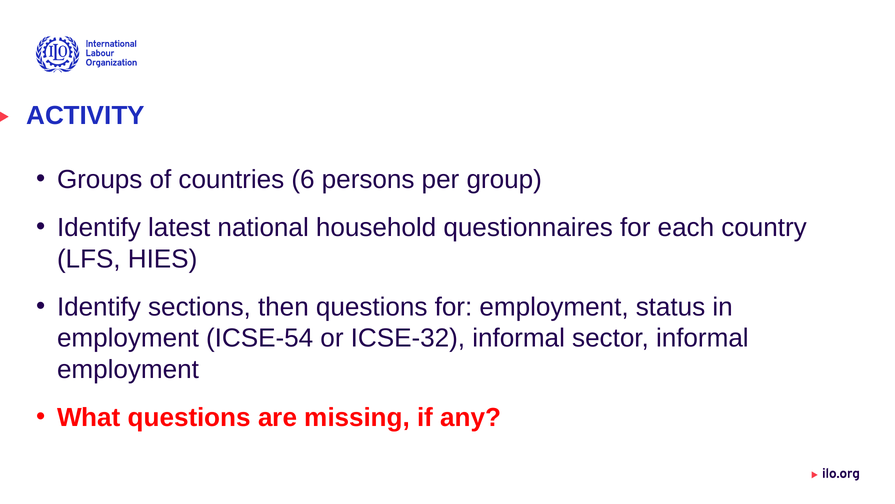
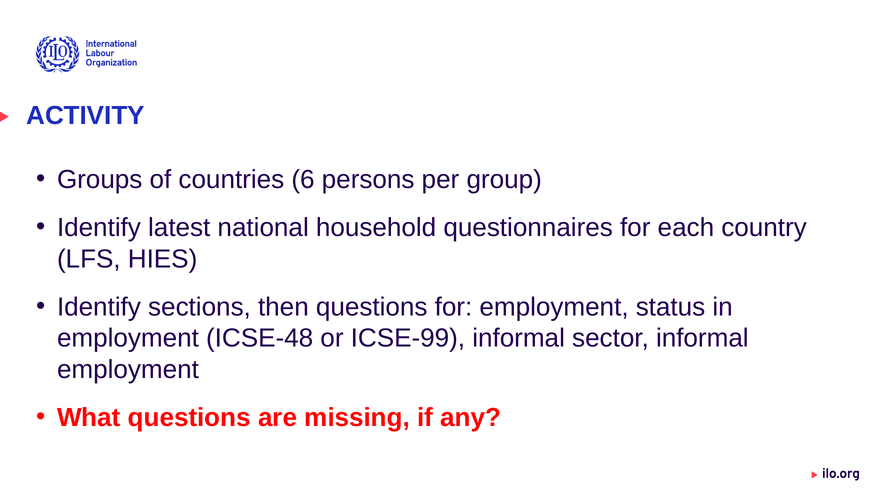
ICSE-54: ICSE-54 -> ICSE-48
ICSE-32: ICSE-32 -> ICSE-99
